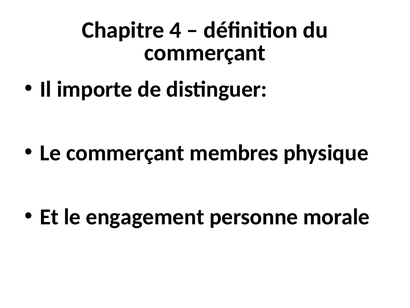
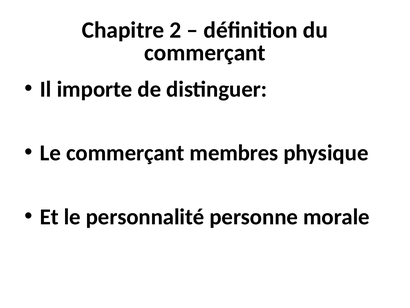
4: 4 -> 2
engagement: engagement -> personnalité
